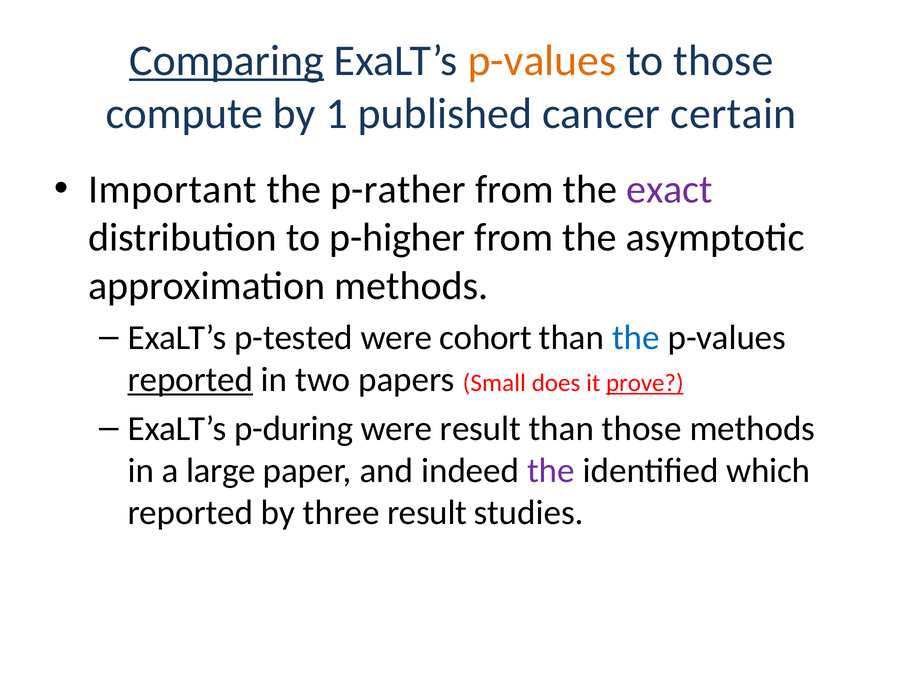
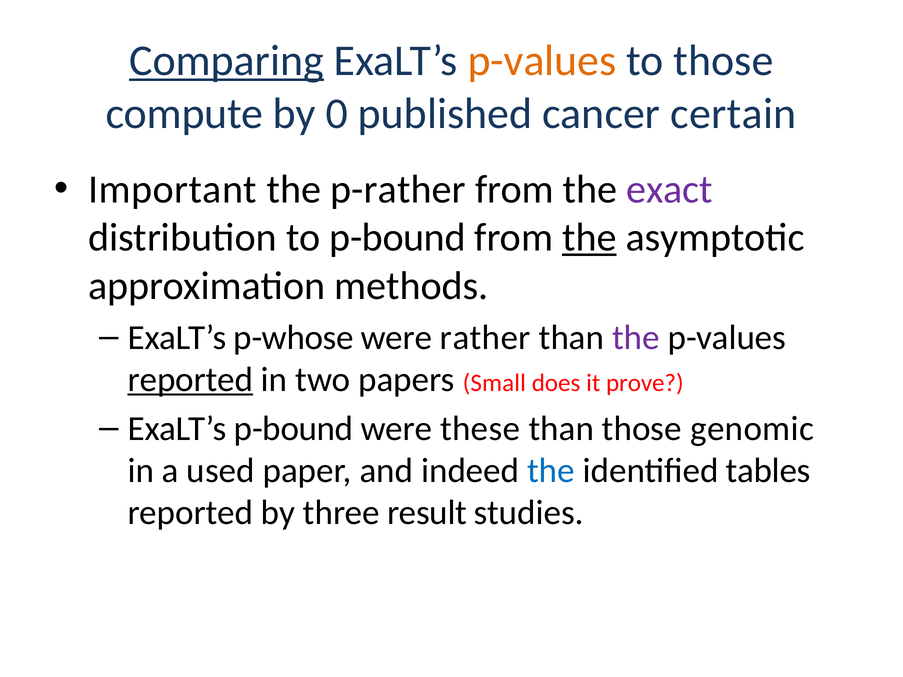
1: 1 -> 0
to p-higher: p-higher -> p-bound
the at (589, 238) underline: none -> present
p-tested: p-tested -> p-whose
cohort: cohort -> rather
the at (636, 338) colour: blue -> purple
prove underline: present -> none
ExaLT’s p-during: p-during -> p-bound
were result: result -> these
those methods: methods -> genomic
large: large -> used
the at (551, 471) colour: purple -> blue
which: which -> tables
